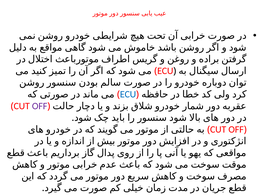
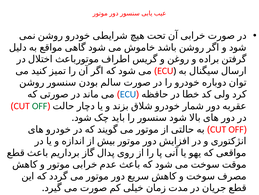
OFF at (40, 106) colour: purple -> green
